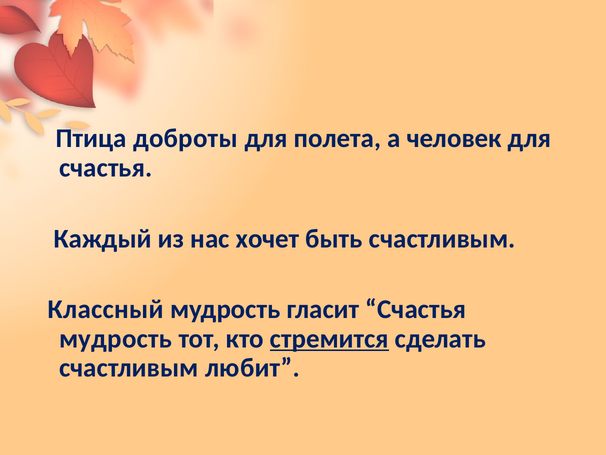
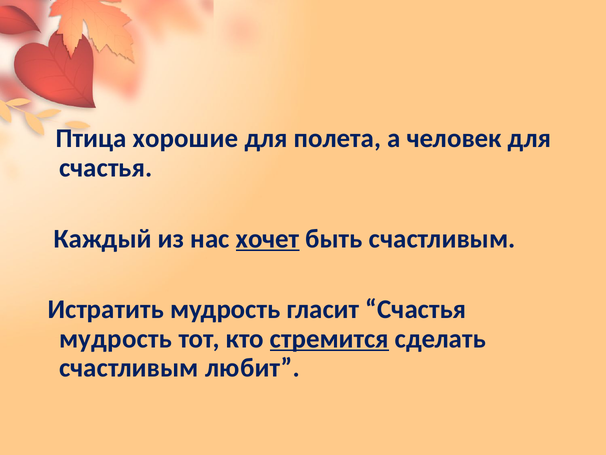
доброты: доброты -> хорошие
хочет underline: none -> present
Классный: Классный -> Истратить
